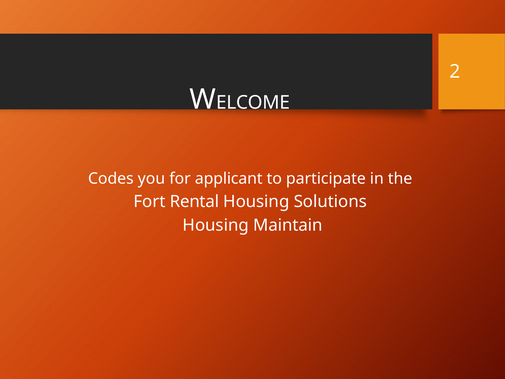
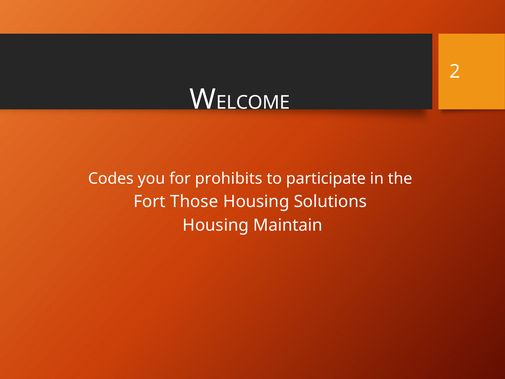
applicant: applicant -> prohibits
Rental: Rental -> Those
